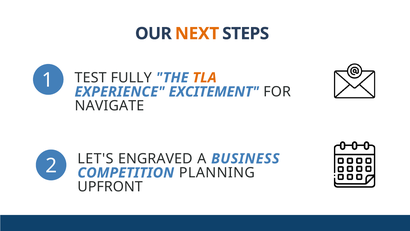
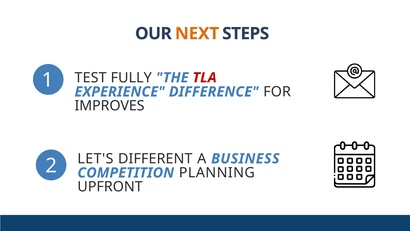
TLA colour: orange -> red
EXCITEMENT: EXCITEMENT -> DIFFERENCE
NAVIGATE: NAVIGATE -> IMPROVES
ENGRAVED: ENGRAVED -> DIFFERENT
